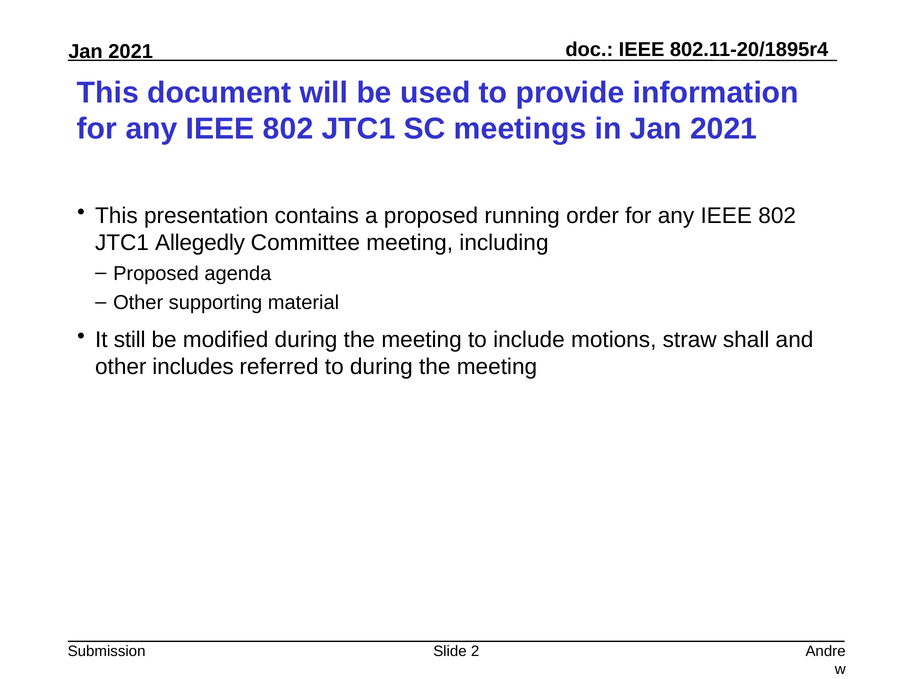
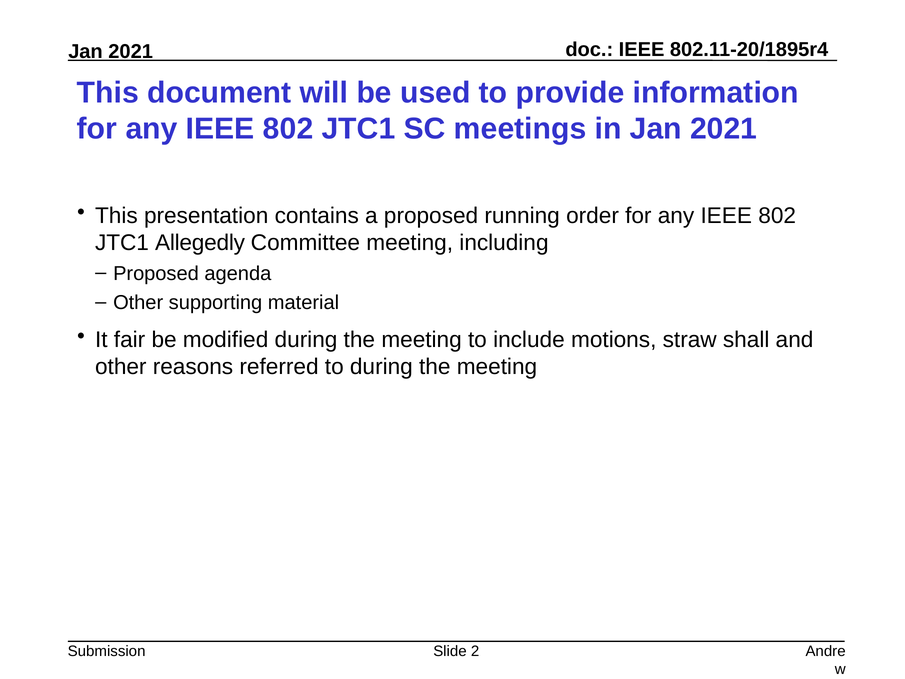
still: still -> fair
includes: includes -> reasons
